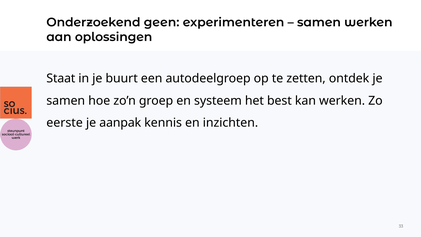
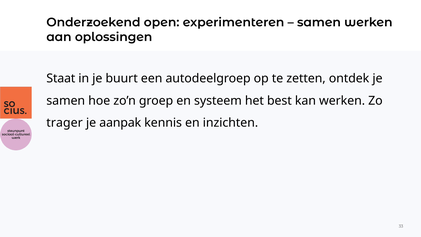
geen: geen -> open
eerste: eerste -> trager
